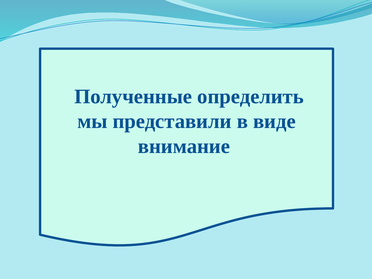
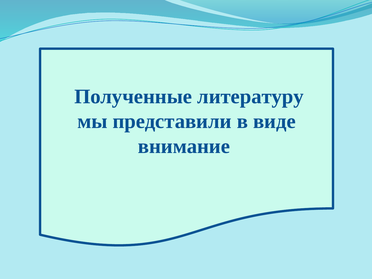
определить: определить -> литературу
